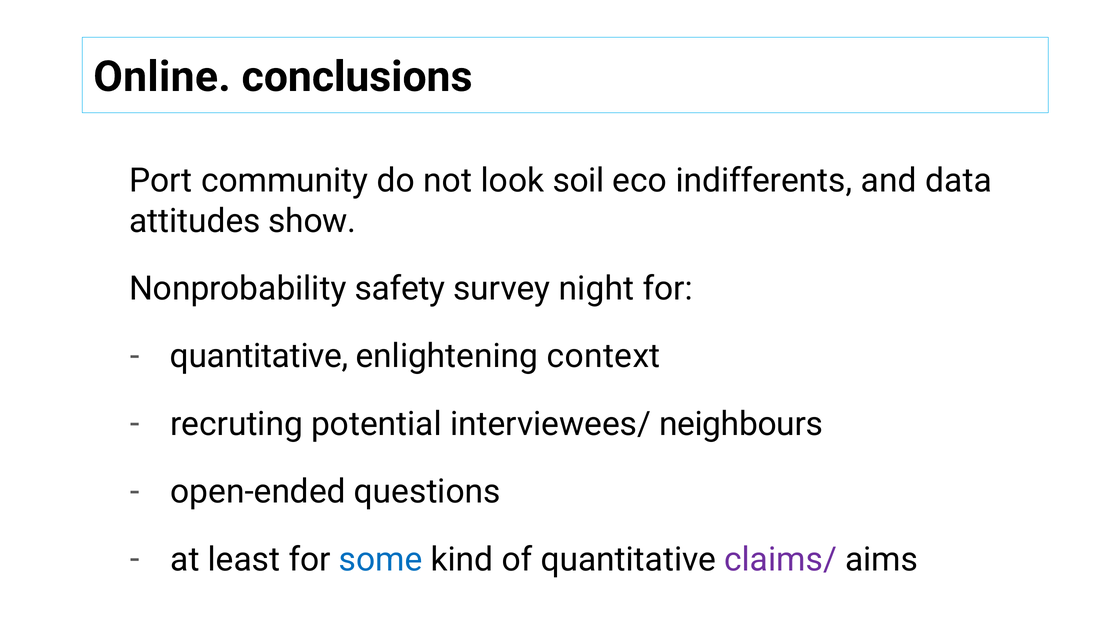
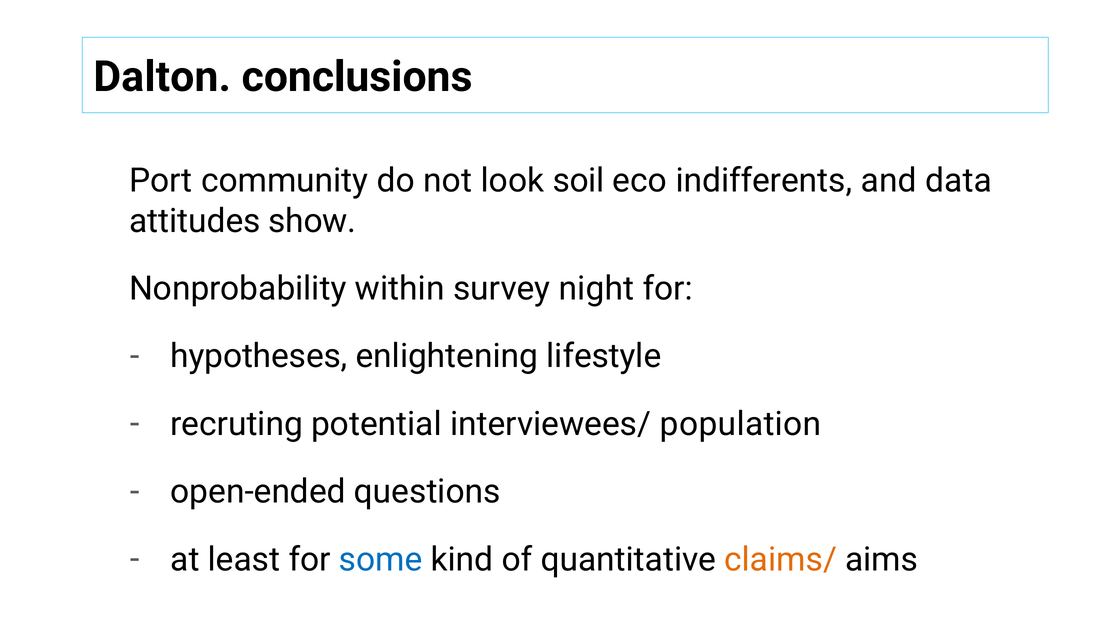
Online: Online -> Dalton
safety: safety -> within
quantitative at (259, 357): quantitative -> hypotheses
context: context -> lifestyle
neighbours: neighbours -> population
claims/ colour: purple -> orange
